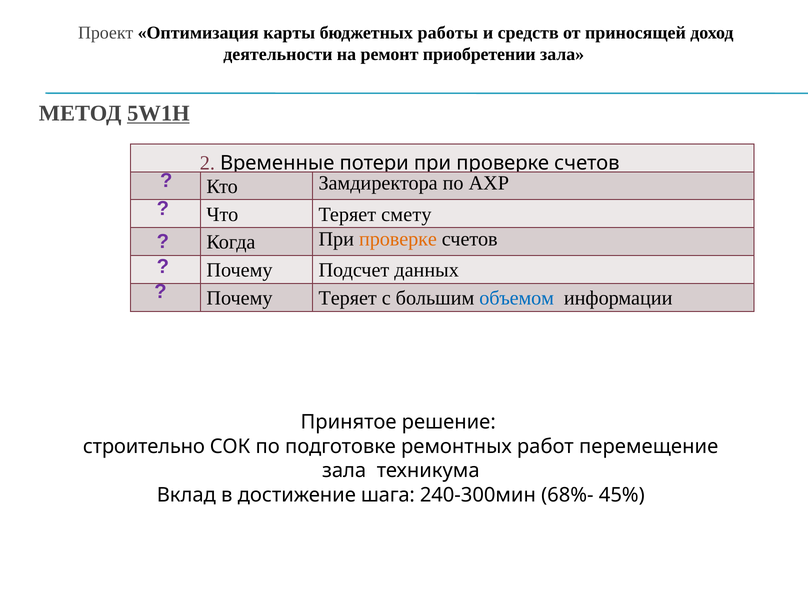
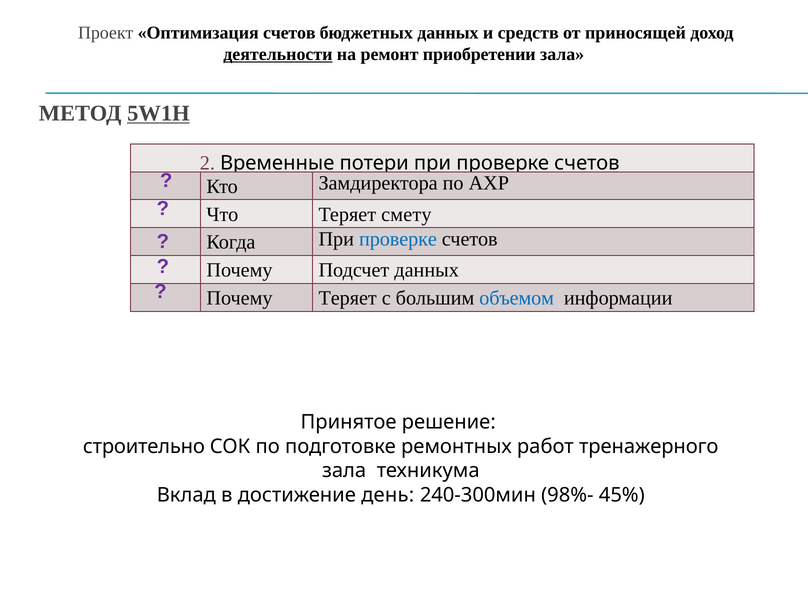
Оптимизация карты: карты -> счетов
бюджетных работы: работы -> данных
деятельности underline: none -> present
проверке at (398, 239) colour: orange -> blue
перемещение: перемещение -> тренажерного
шага: шага -> день
68%-: 68%- -> 98%-
